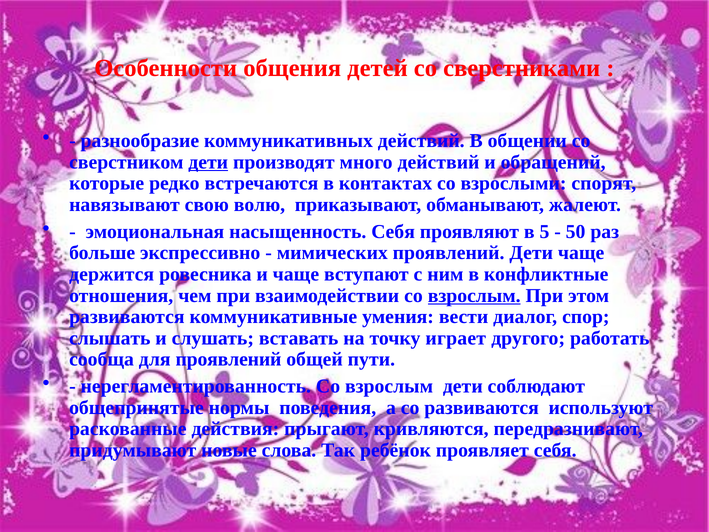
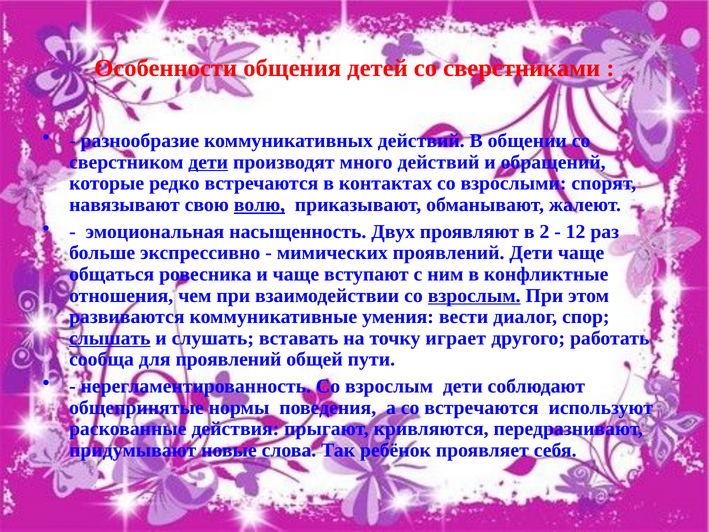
волю underline: none -> present
насыщенность Себя: Себя -> Двух
5: 5 -> 2
50: 50 -> 12
держится: держится -> общаться
слышать underline: none -> present
со развиваются: развиваются -> встречаются
